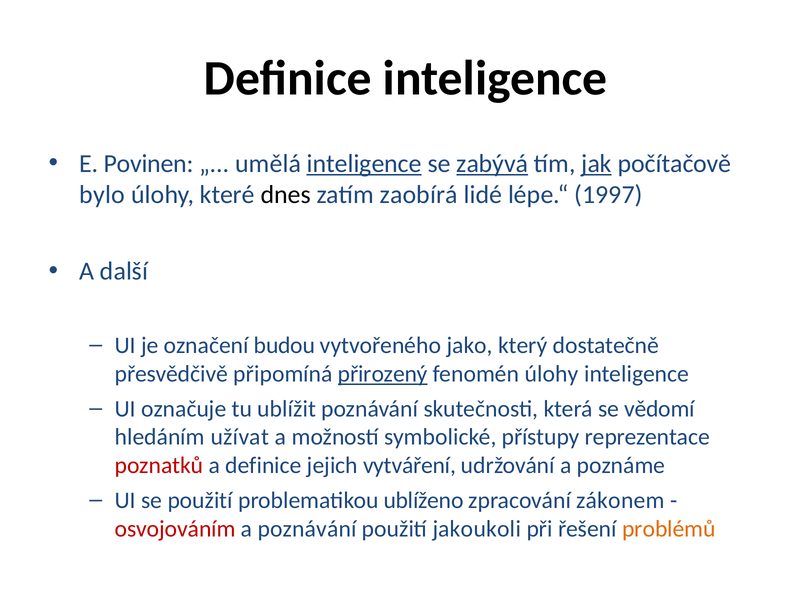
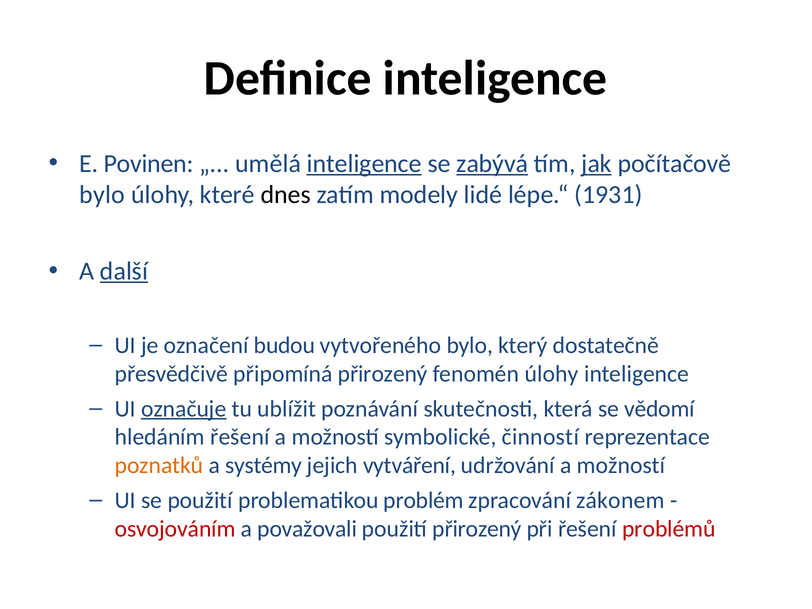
zaobírá: zaobírá -> modely
1997: 1997 -> 1931
další underline: none -> present
vytvořeného jako: jako -> bylo
přirozený at (383, 374) underline: present -> none
označuje underline: none -> present
hledáním užívat: užívat -> řešení
přístupy: přístupy -> činností
poznatků colour: red -> orange
a definice: definice -> systémy
udržování a poznáme: poznáme -> možností
ublíženo: ublíženo -> problém
a poznávání: poznávání -> považovali
použití jakoukoli: jakoukoli -> přirozený
problémů colour: orange -> red
